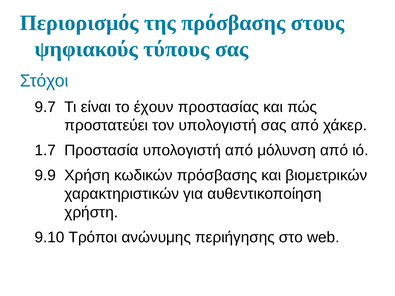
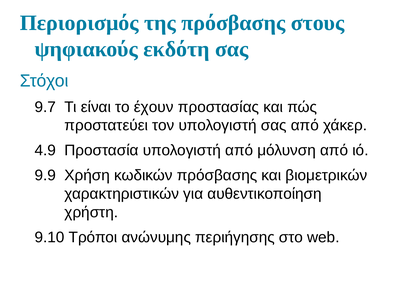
τύπους: τύπους -> εκδότη
1.7: 1.7 -> 4.9
